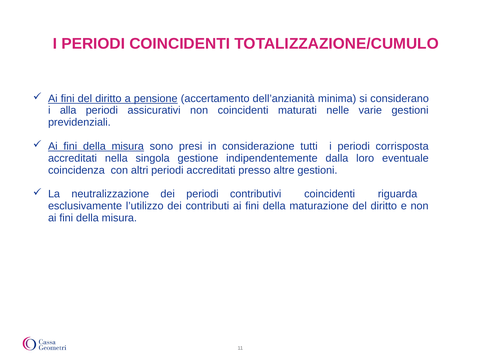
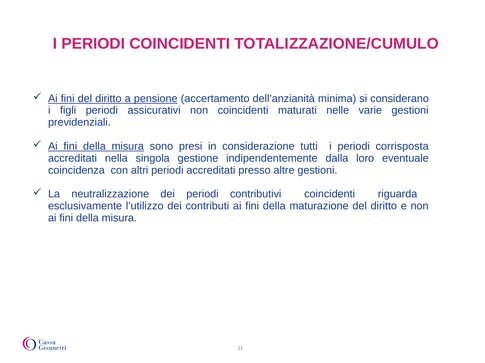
alla: alla -> figli
